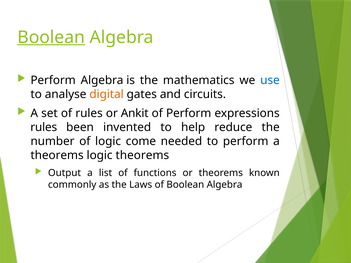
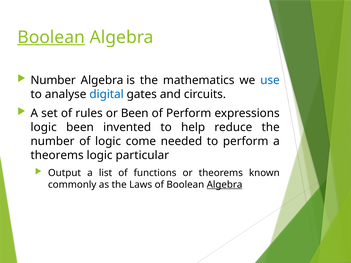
Perform at (53, 80): Perform -> Number
digital colour: orange -> blue
or Ankit: Ankit -> Been
rules at (44, 127): rules -> logic
logic theorems: theorems -> particular
Algebra at (225, 185) underline: none -> present
